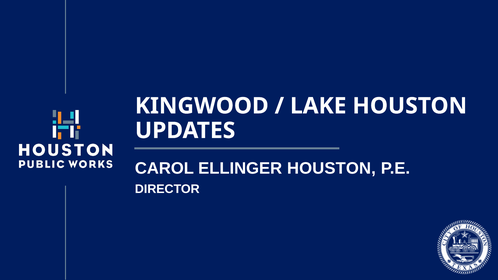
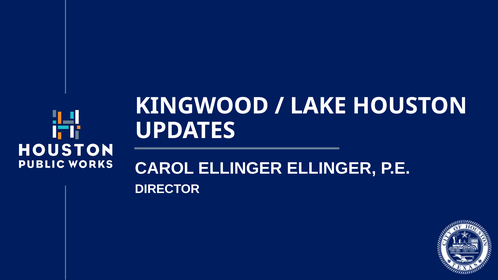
ELLINGER HOUSTON: HOUSTON -> ELLINGER
